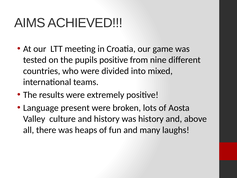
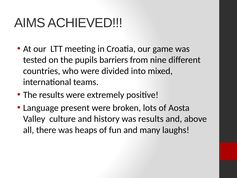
pupils positive: positive -> barriers
was history: history -> results
